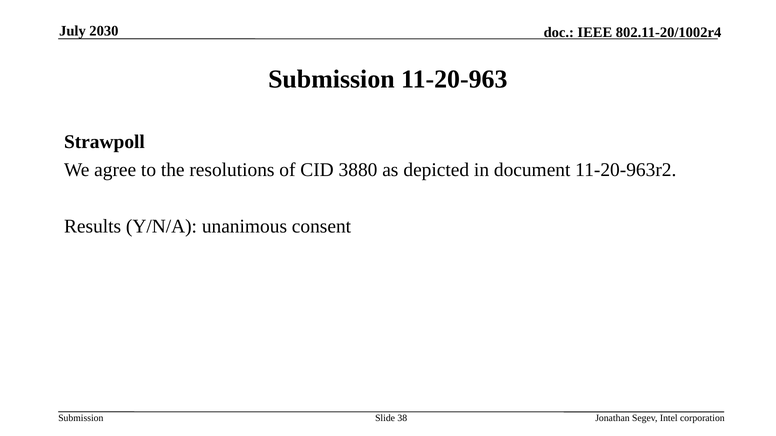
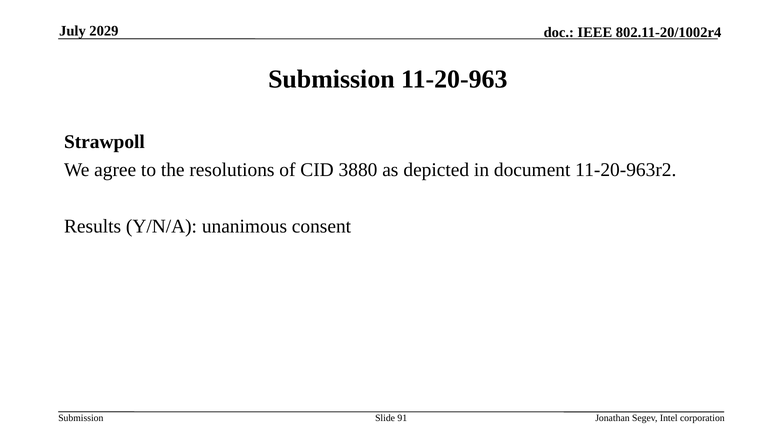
2030: 2030 -> 2029
38: 38 -> 91
